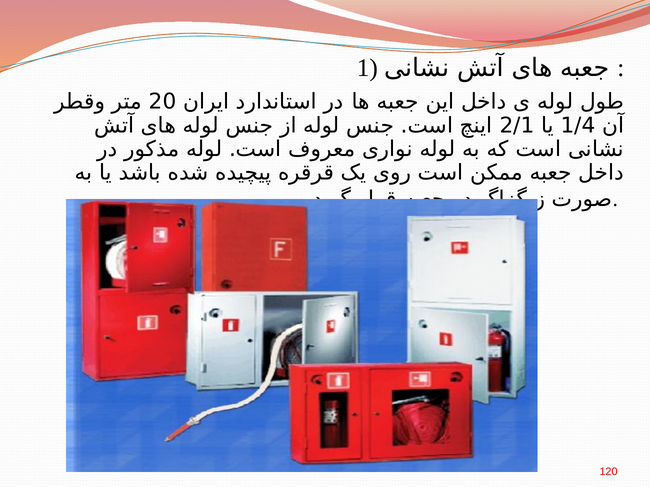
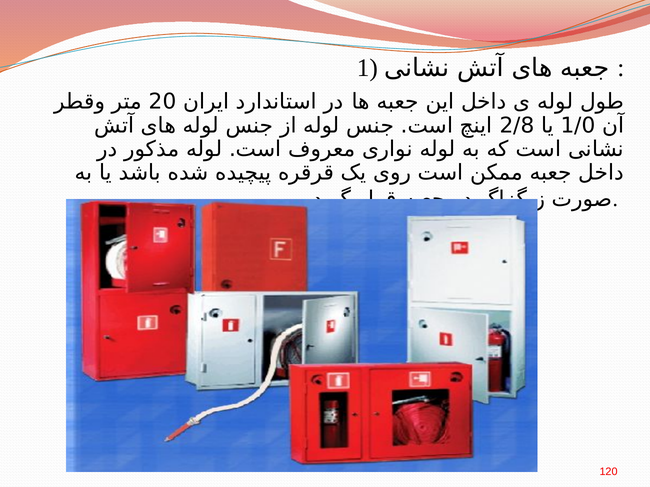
2/1: 2/1 -> 2/8
1/4: 1/4 -> 1/0
